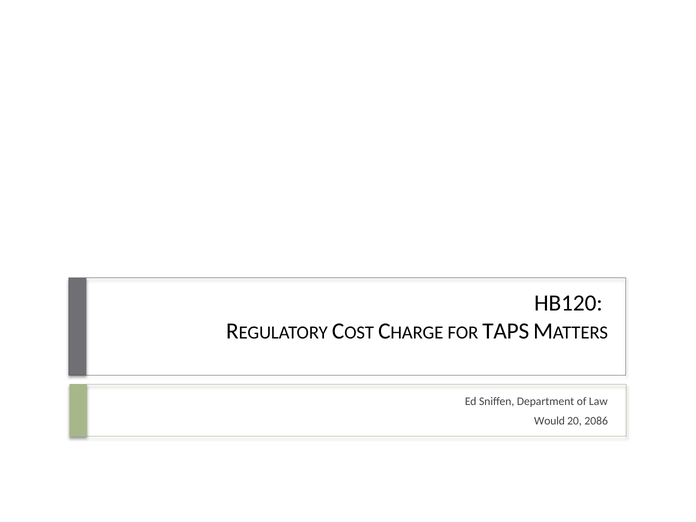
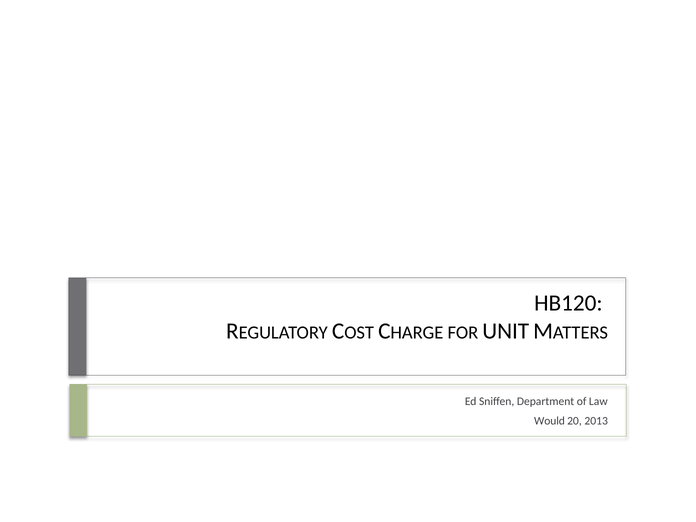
TAPS: TAPS -> UNIT
2086: 2086 -> 2013
